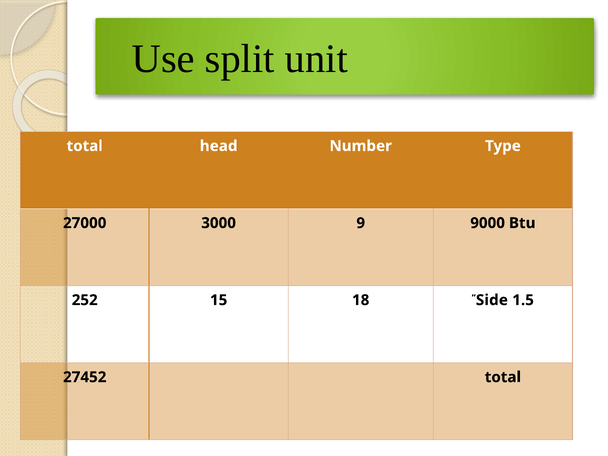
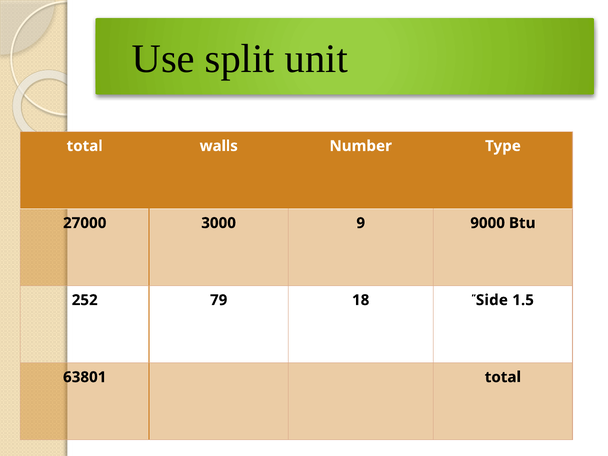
head: head -> walls
15: 15 -> 79
27452: 27452 -> 63801
